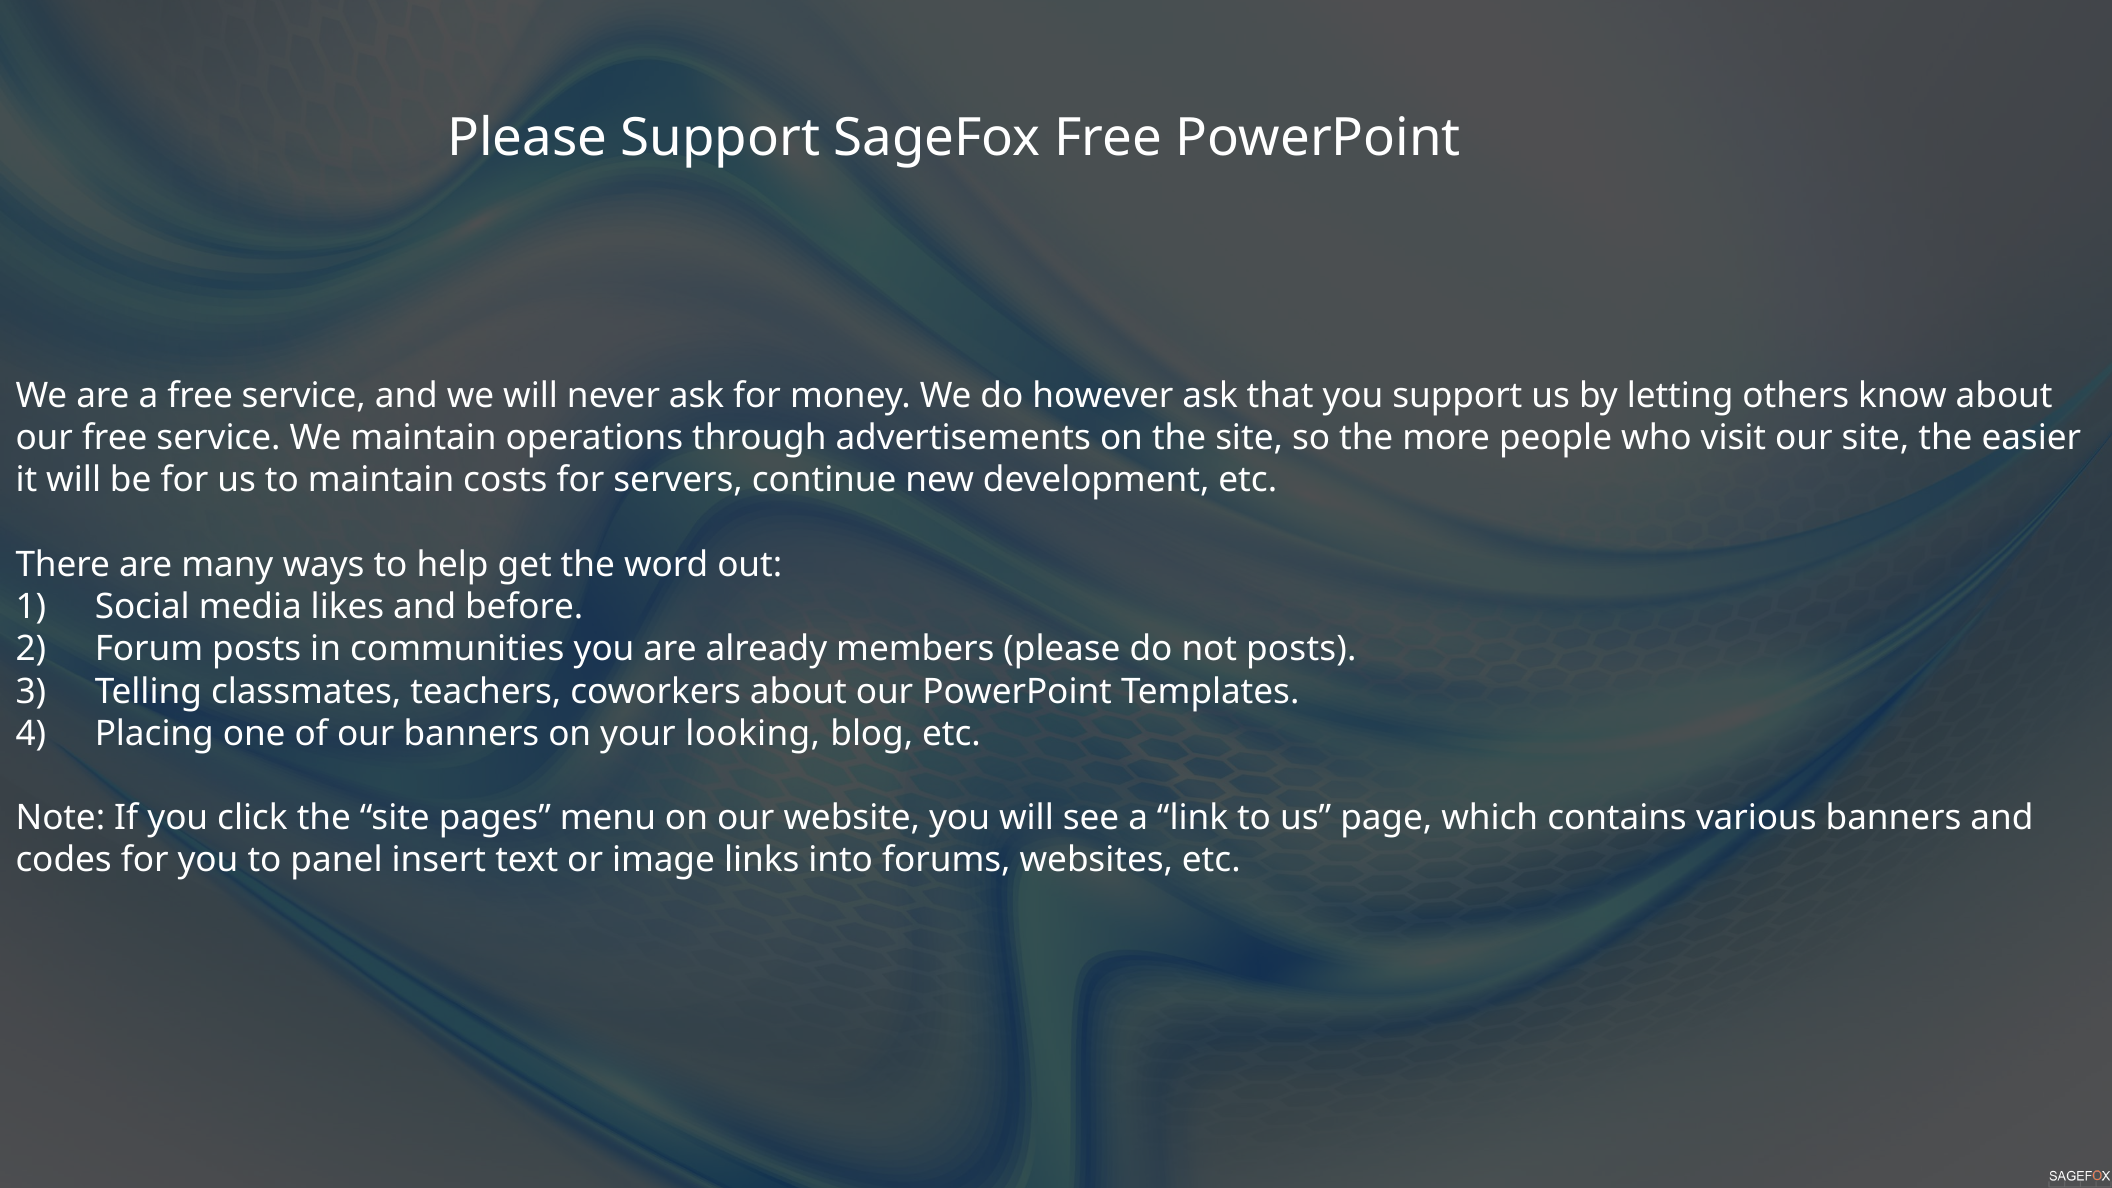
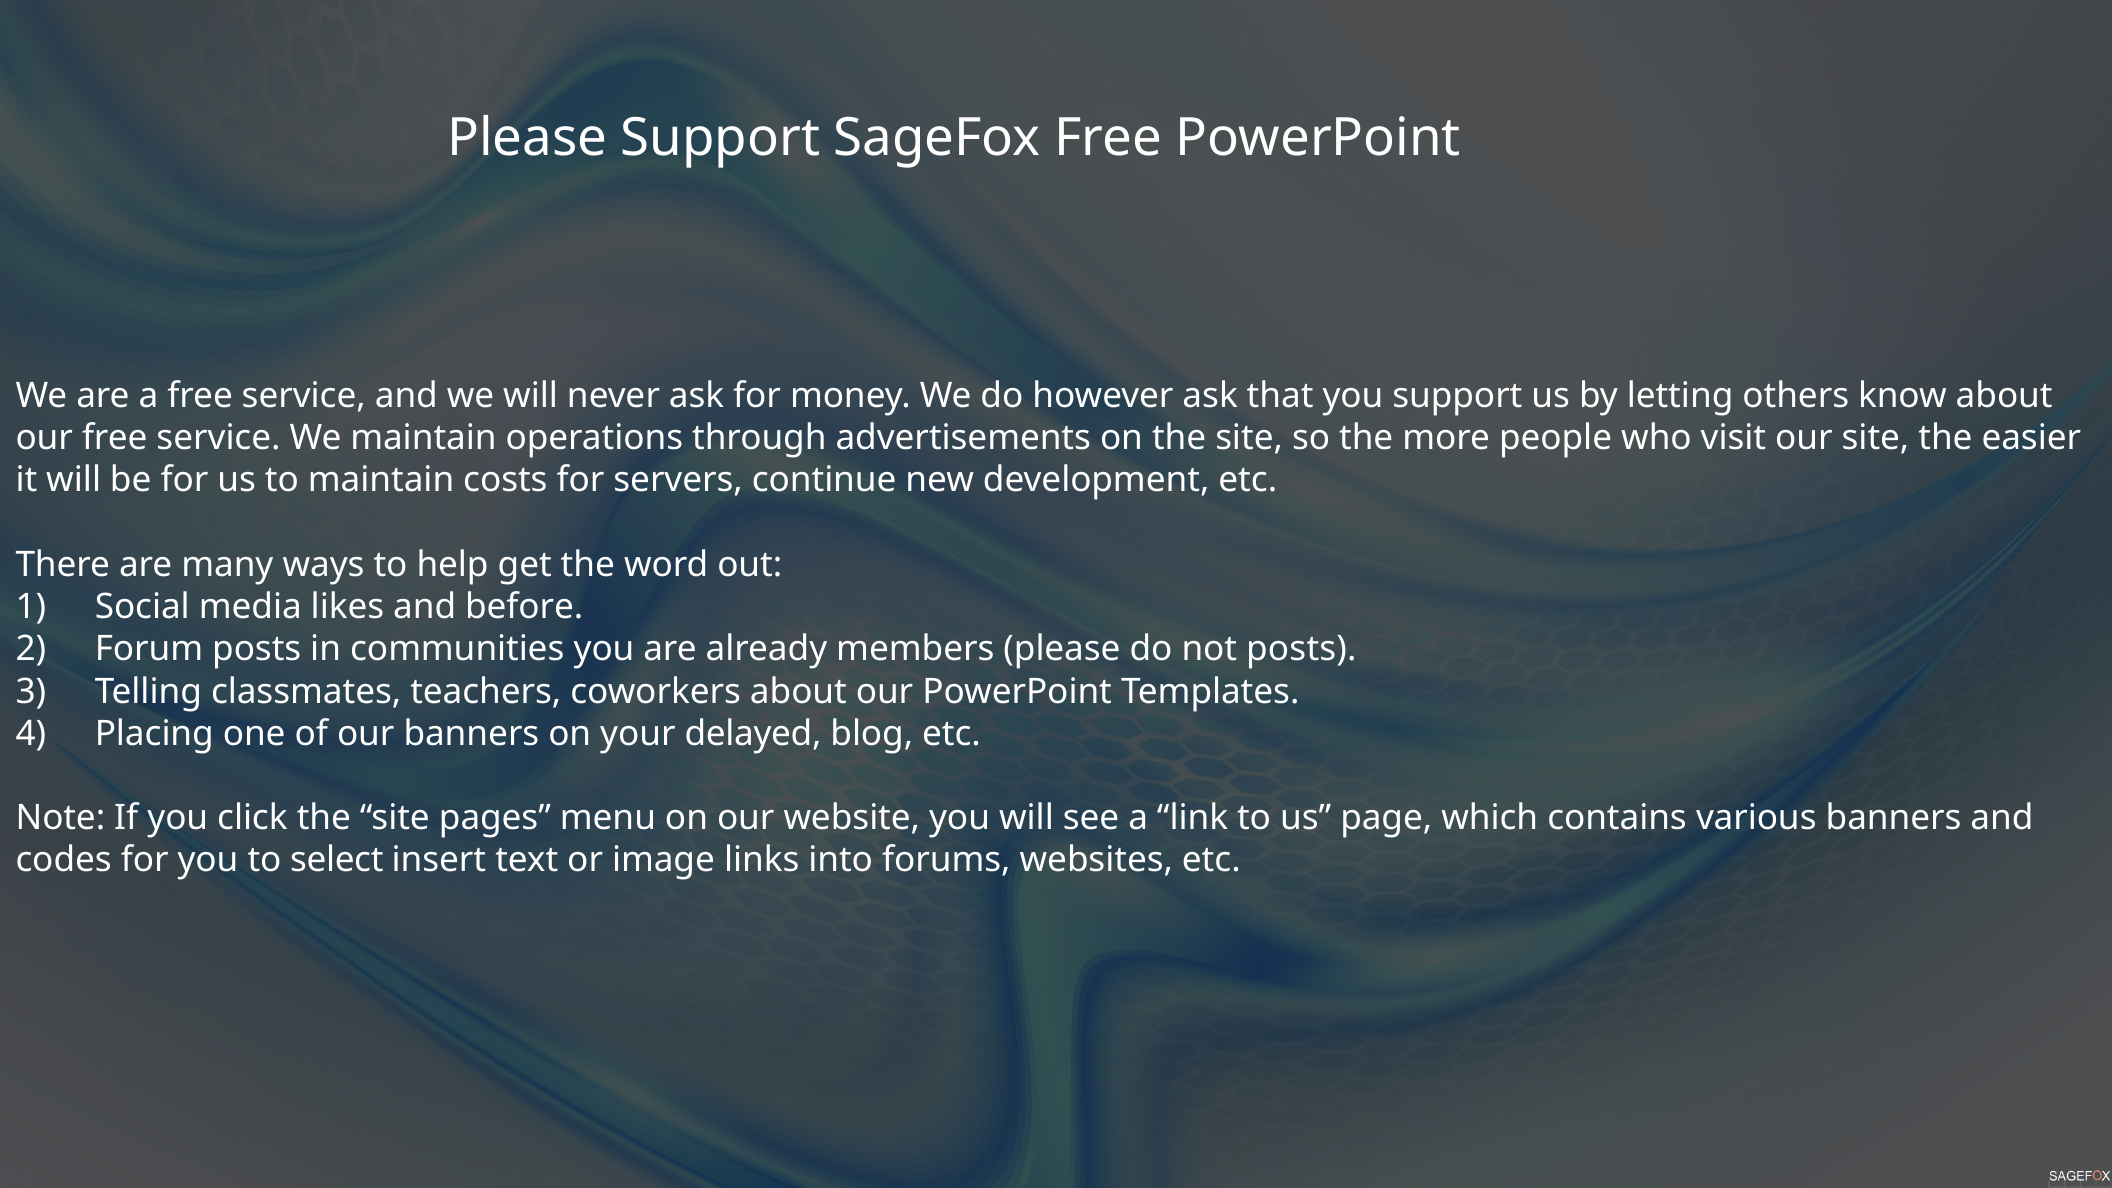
looking: looking -> delayed
panel: panel -> select
